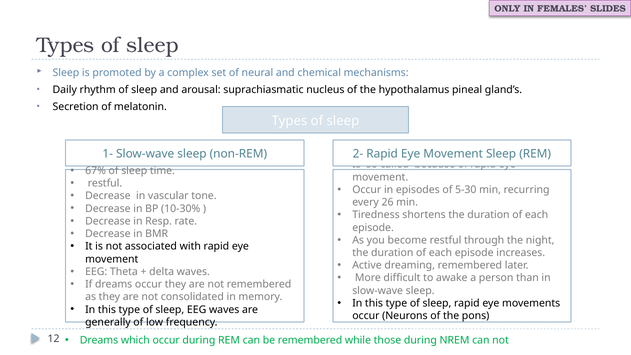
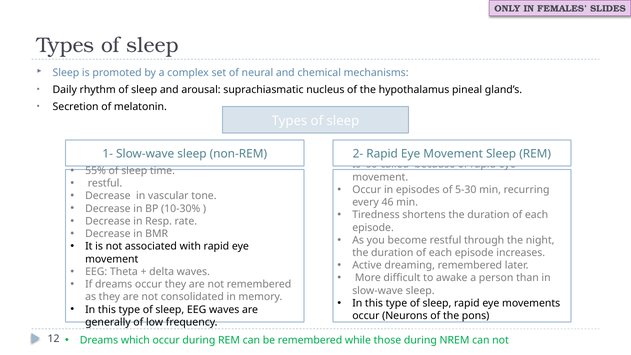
67%: 67% -> 55%
26: 26 -> 46
